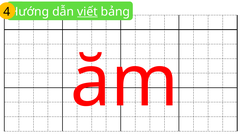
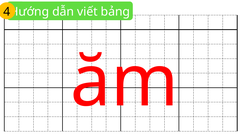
viết underline: present -> none
